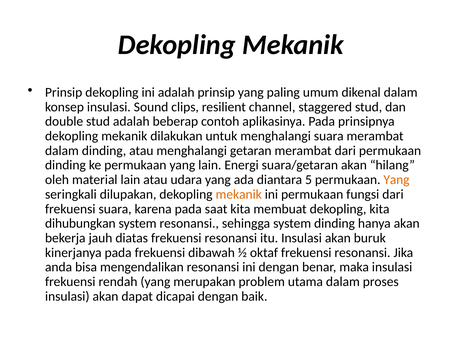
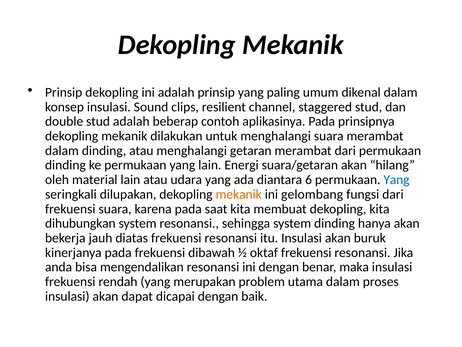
5: 5 -> 6
Yang at (396, 179) colour: orange -> blue
ini permukaan: permukaan -> gelombang
